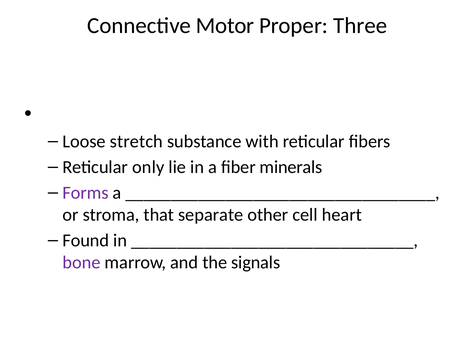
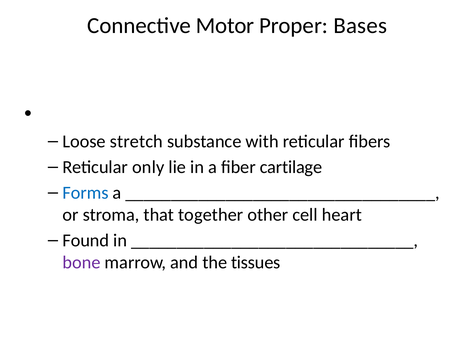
Three: Three -> Bases
minerals: minerals -> cartilage
Forms colour: purple -> blue
separate: separate -> together
signals: signals -> tissues
